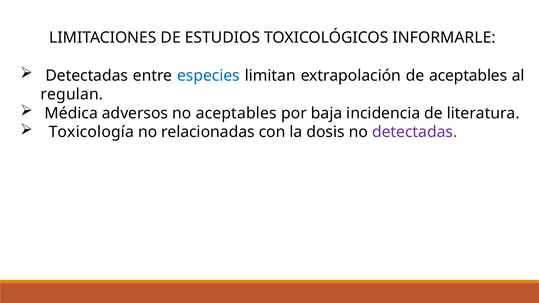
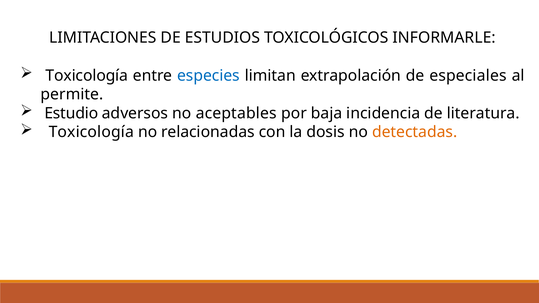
Detectadas at (87, 76): Detectadas -> Toxicología
de aceptables: aceptables -> especiales
regulan: regulan -> permite
Médica: Médica -> Estudio
detectadas at (415, 132) colour: purple -> orange
